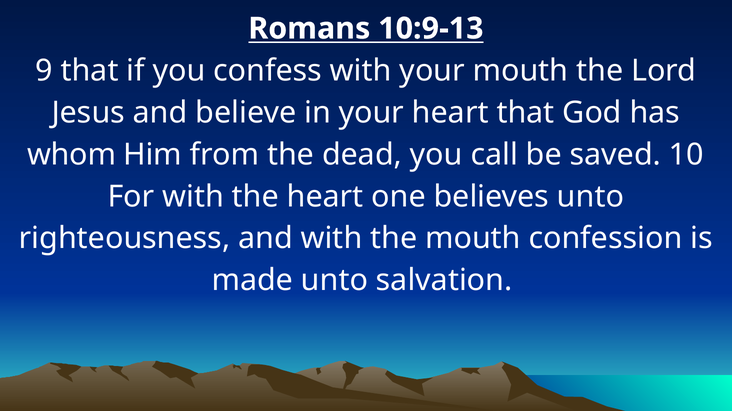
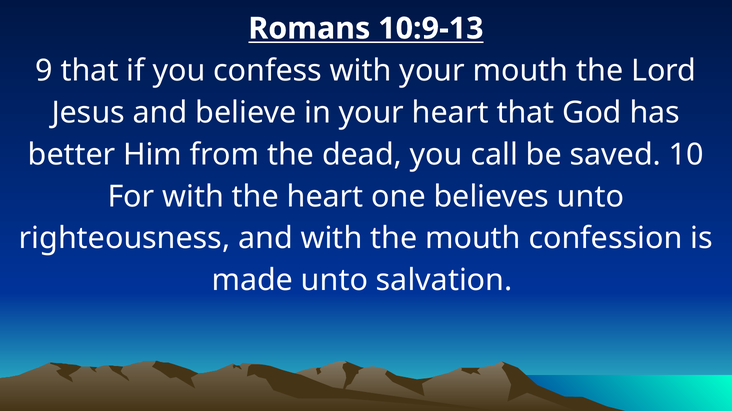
whom: whom -> better
